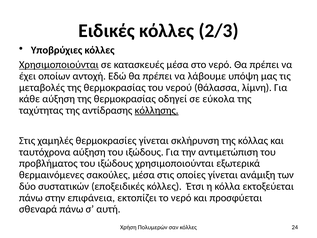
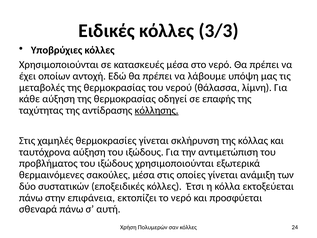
2/3: 2/3 -> 3/3
Χρησιμοποιούνται at (59, 65) underline: present -> none
εύκολα: εύκολα -> επαφής
